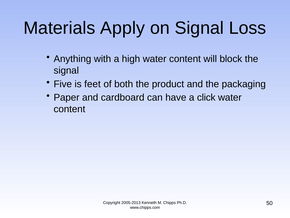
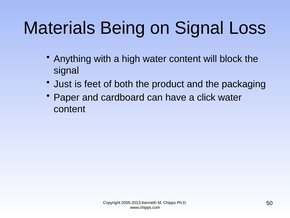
Apply: Apply -> Being
Five: Five -> Just
